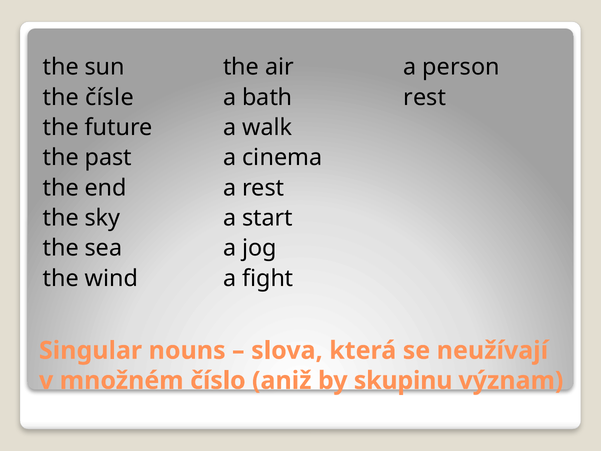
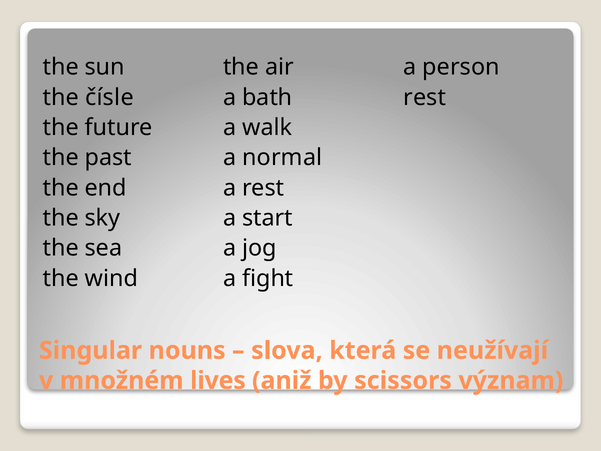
cinema: cinema -> normal
číslo: číslo -> lives
skupinu: skupinu -> scissors
